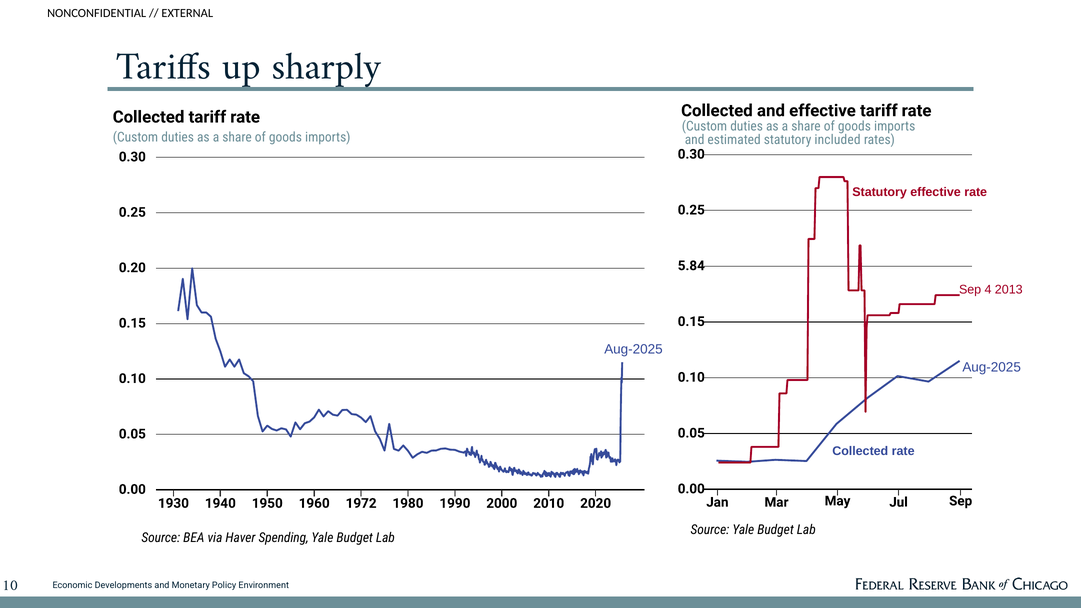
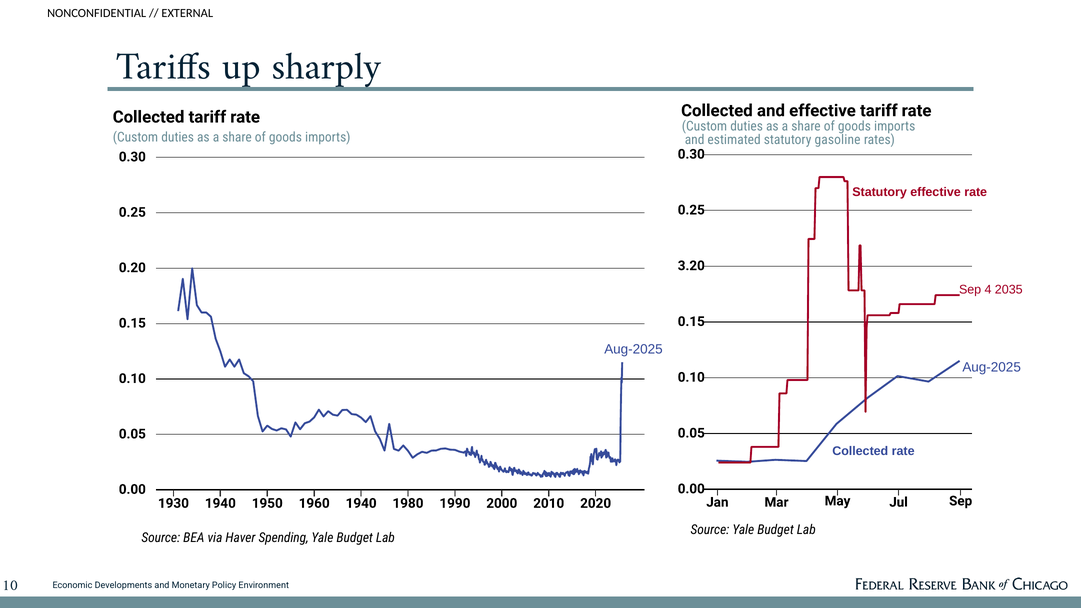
included: included -> gasoline
5.84: 5.84 -> 3.20
2013: 2013 -> 2035
1960 1972: 1972 -> 1940
